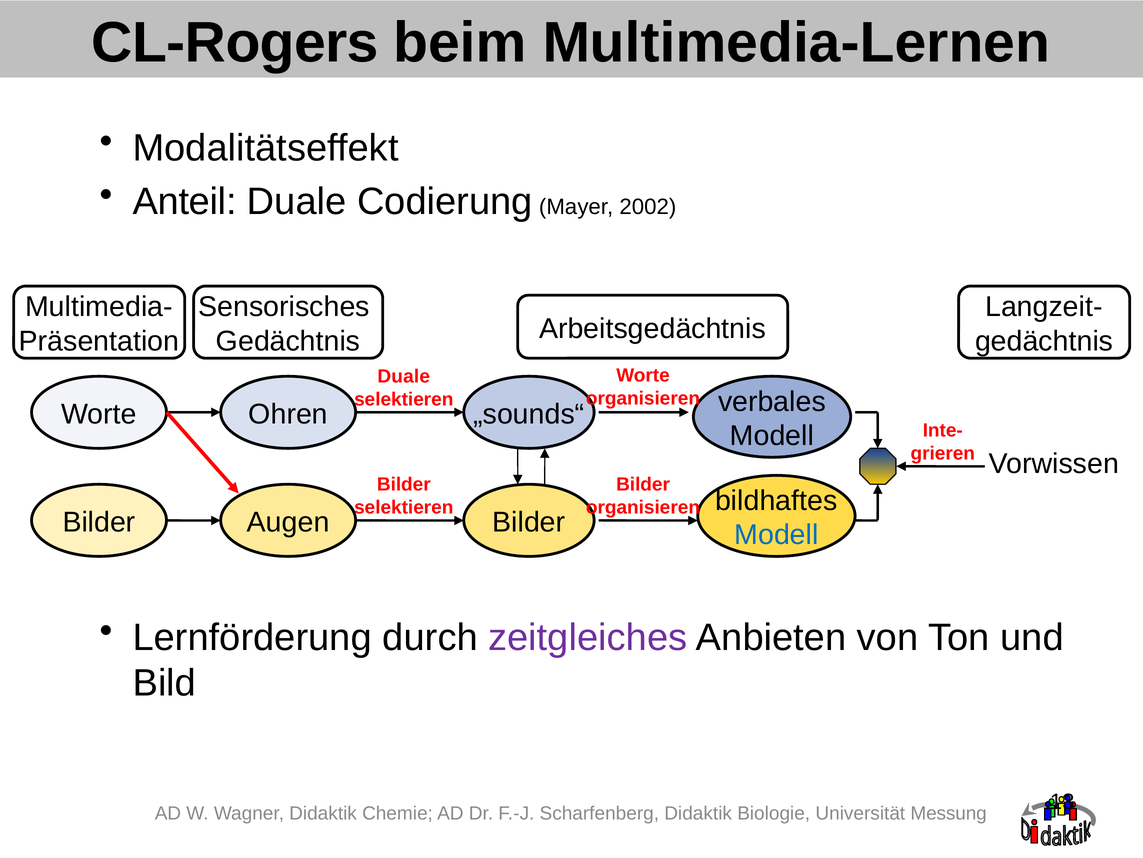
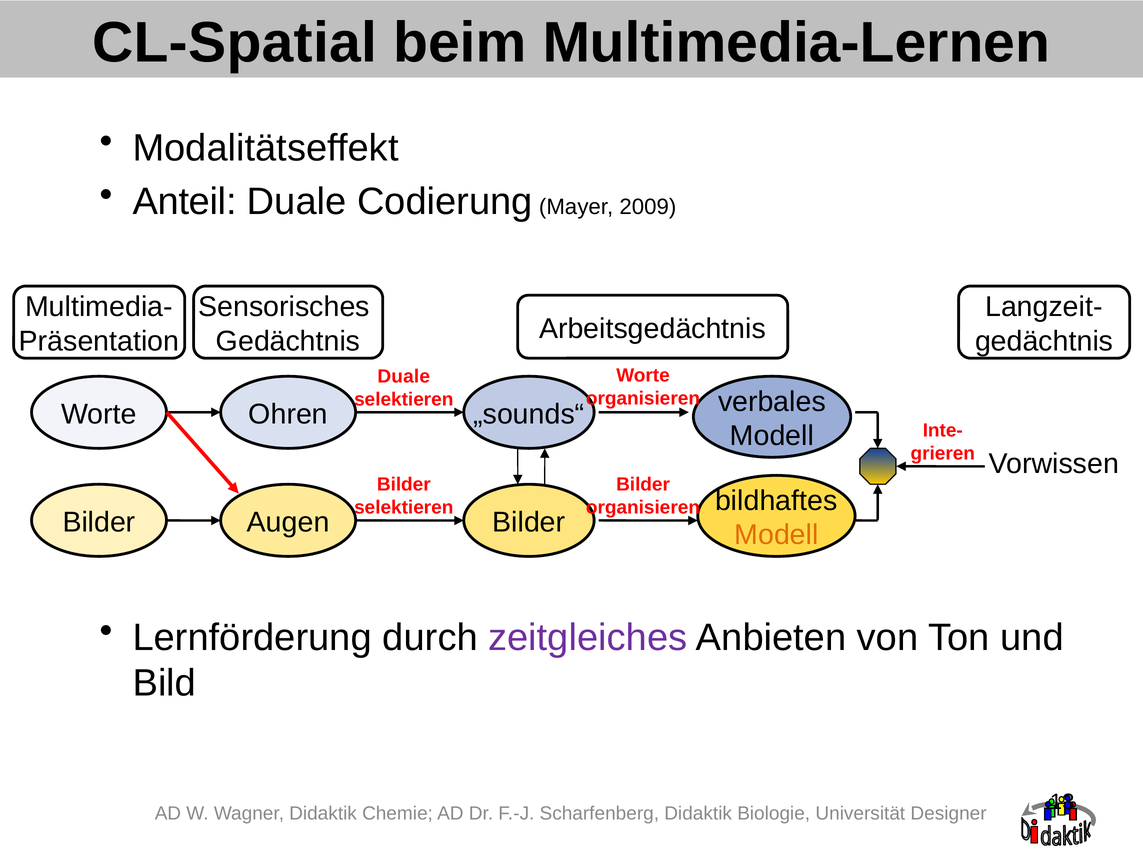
CL-Rogers: CL-Rogers -> CL-Spatial
2002: 2002 -> 2009
Modell at (776, 535) colour: blue -> orange
Messung: Messung -> Designer
